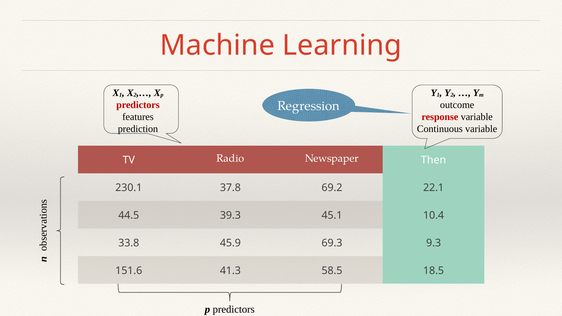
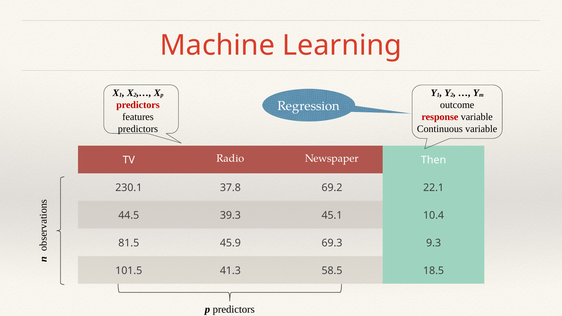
prediction at (138, 129): prediction -> predictors
33.8: 33.8 -> 81.5
151.6: 151.6 -> 101.5
